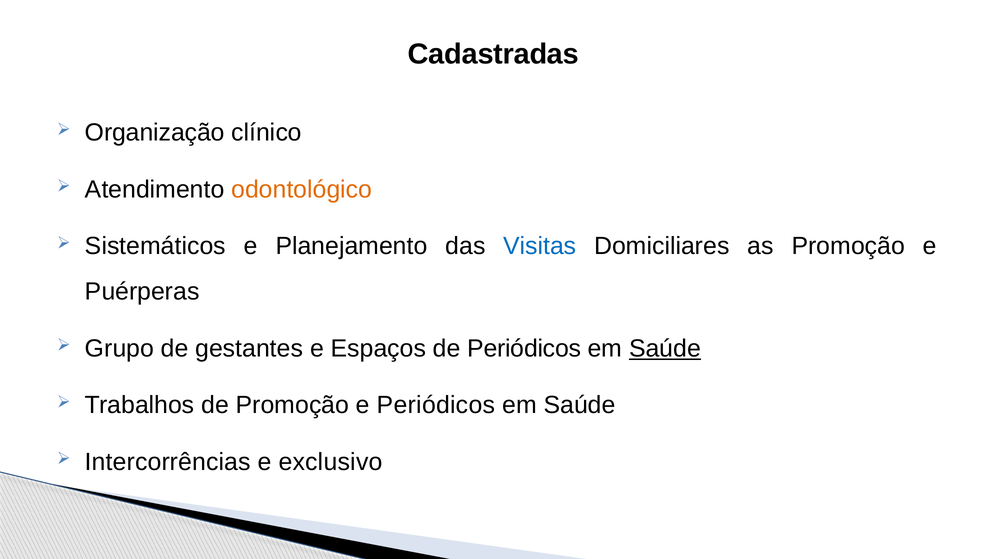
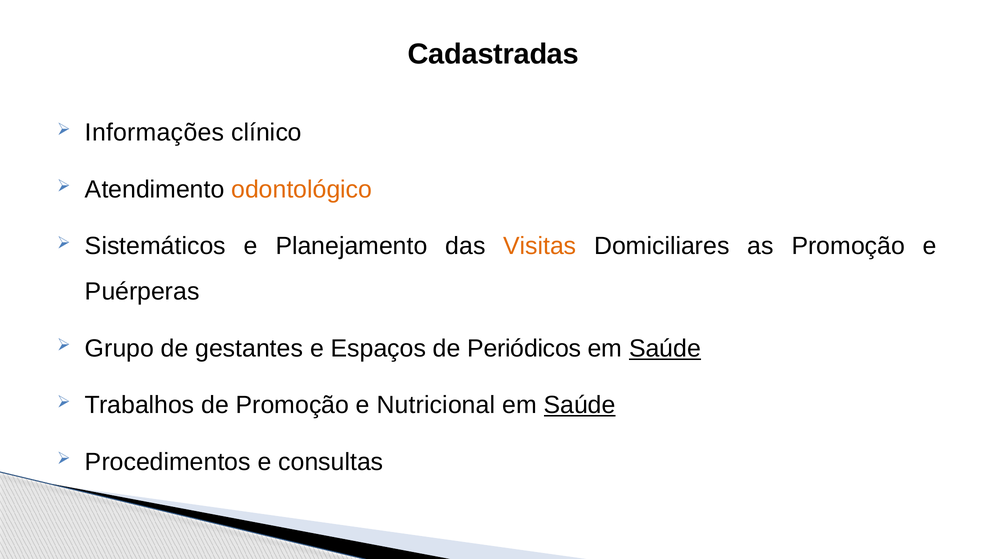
Organização: Organização -> Informações
Visitas colour: blue -> orange
e Periódicos: Periódicos -> Nutricional
Saúde at (580, 405) underline: none -> present
Intercorrências: Intercorrências -> Procedimentos
exclusivo: exclusivo -> consultas
